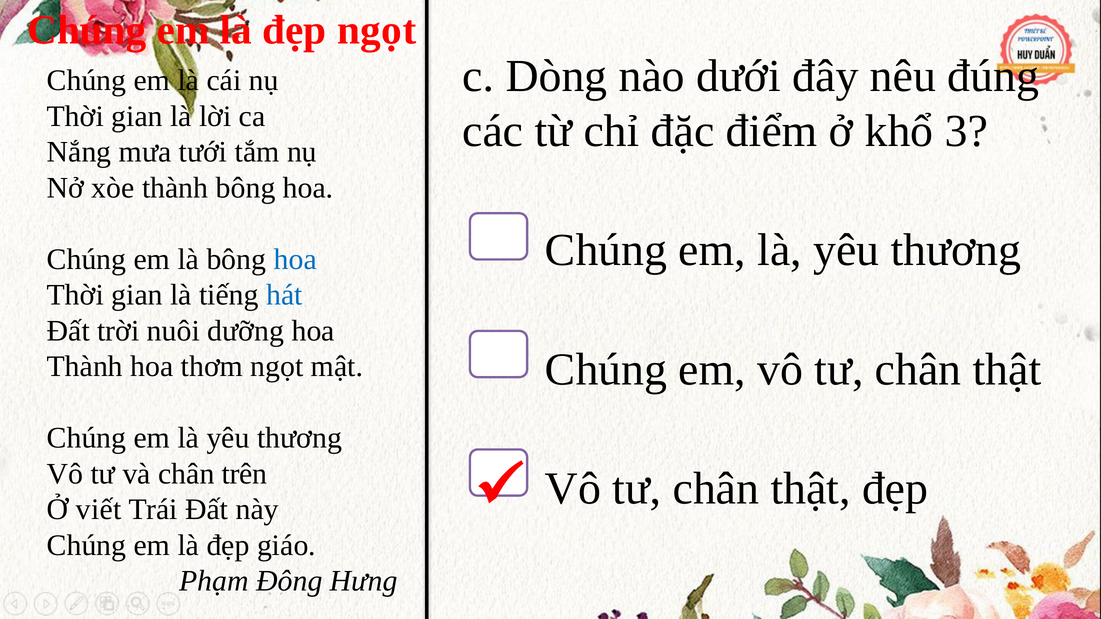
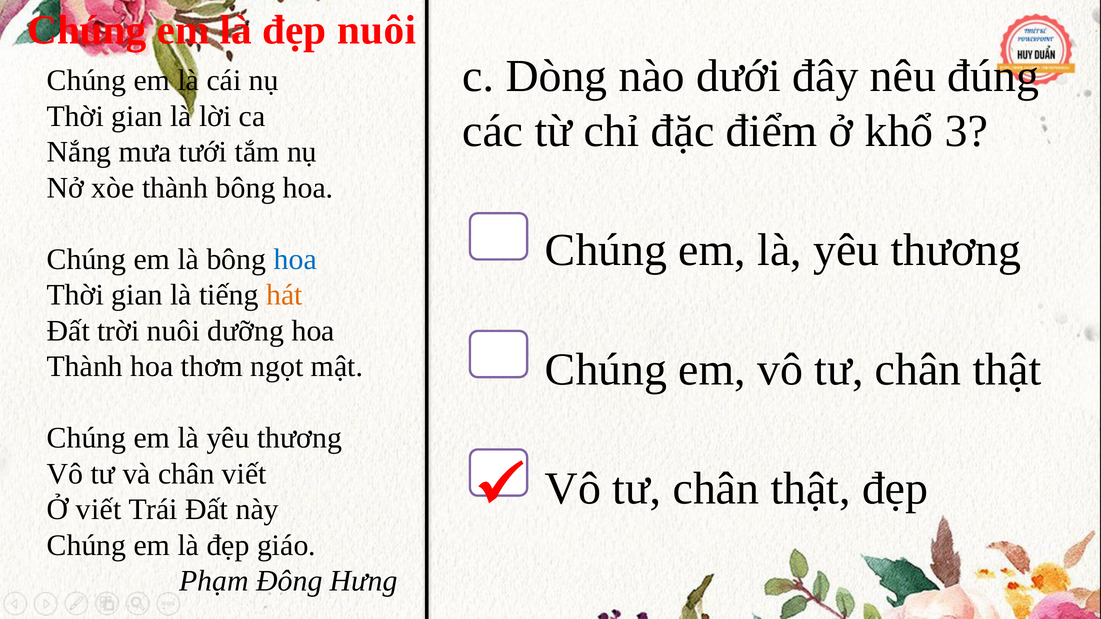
đẹp ngọt: ngọt -> nuôi
hát colour: blue -> orange
chân trên: trên -> viết
